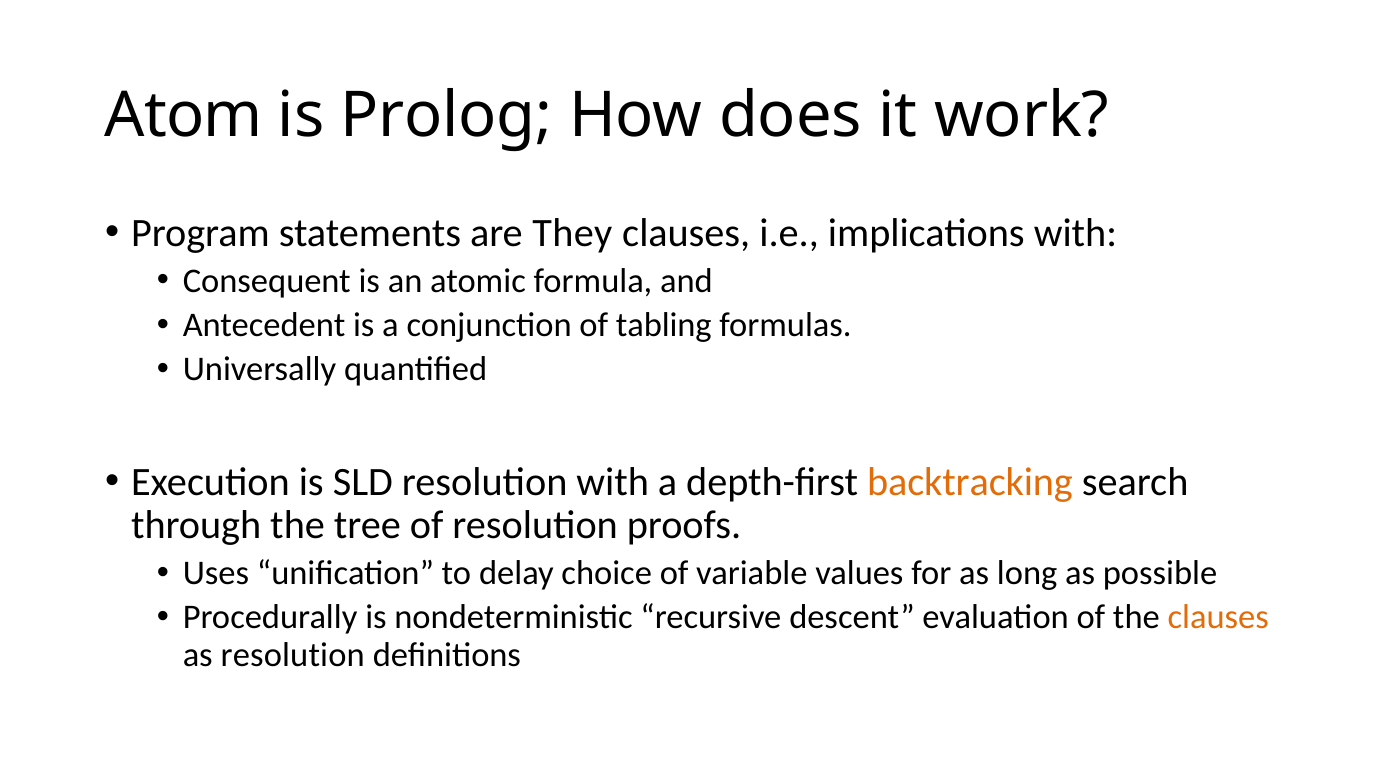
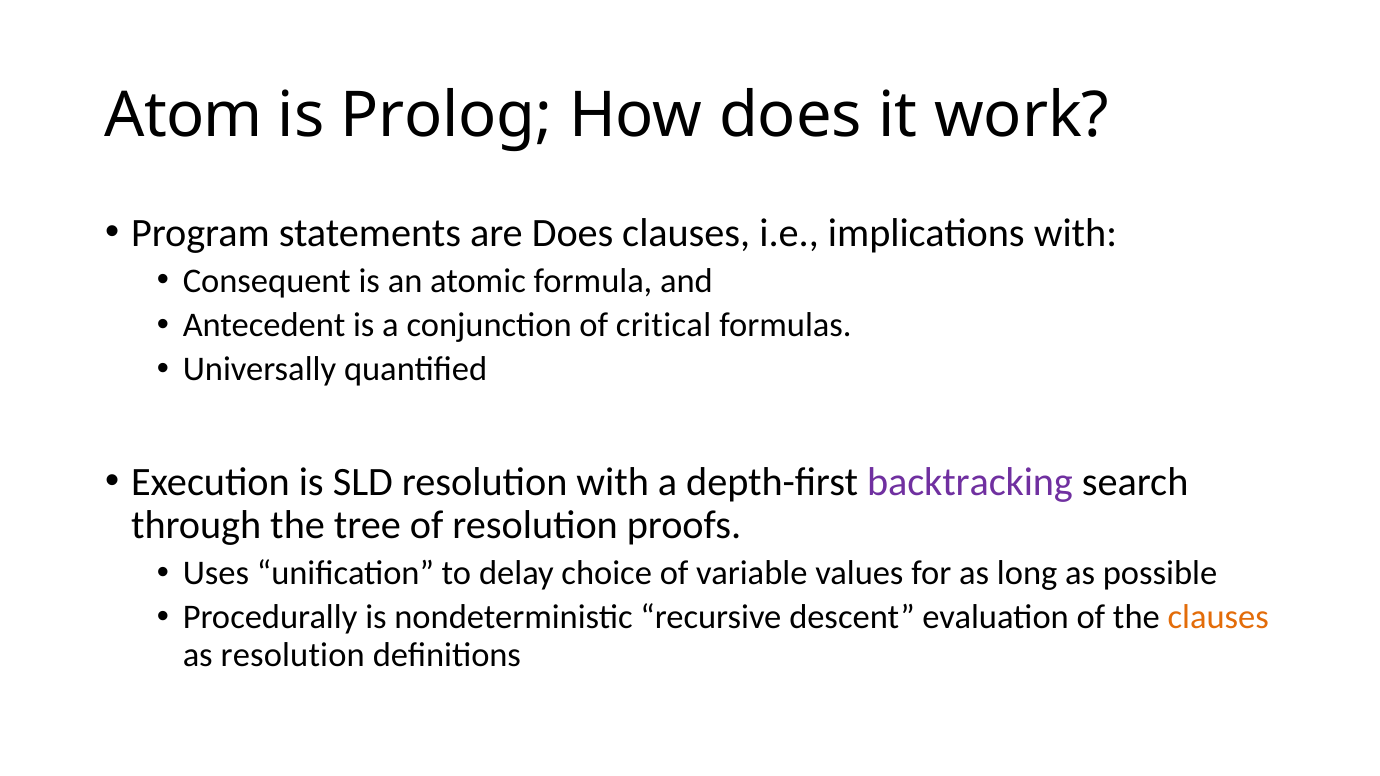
are They: They -> Does
tabling: tabling -> critical
backtracking colour: orange -> purple
